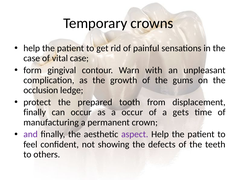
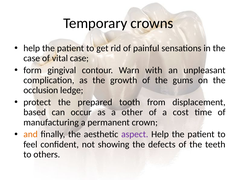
finally at (35, 112): finally -> based
a occur: occur -> other
gets: gets -> cost
and colour: purple -> orange
